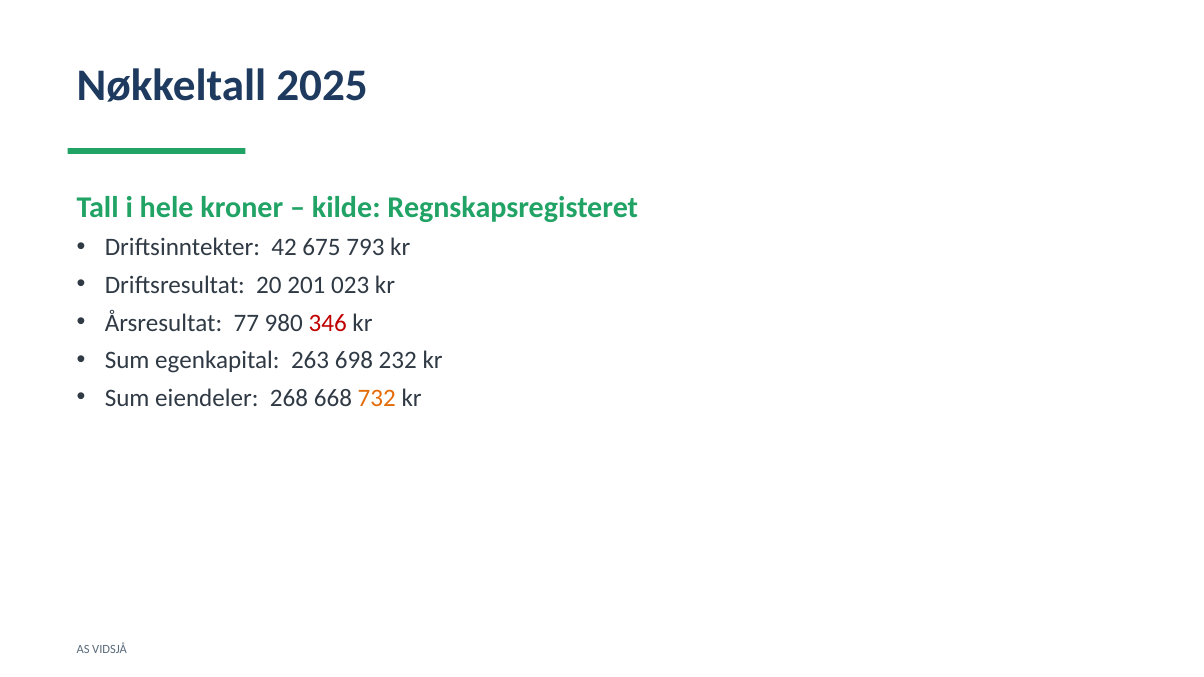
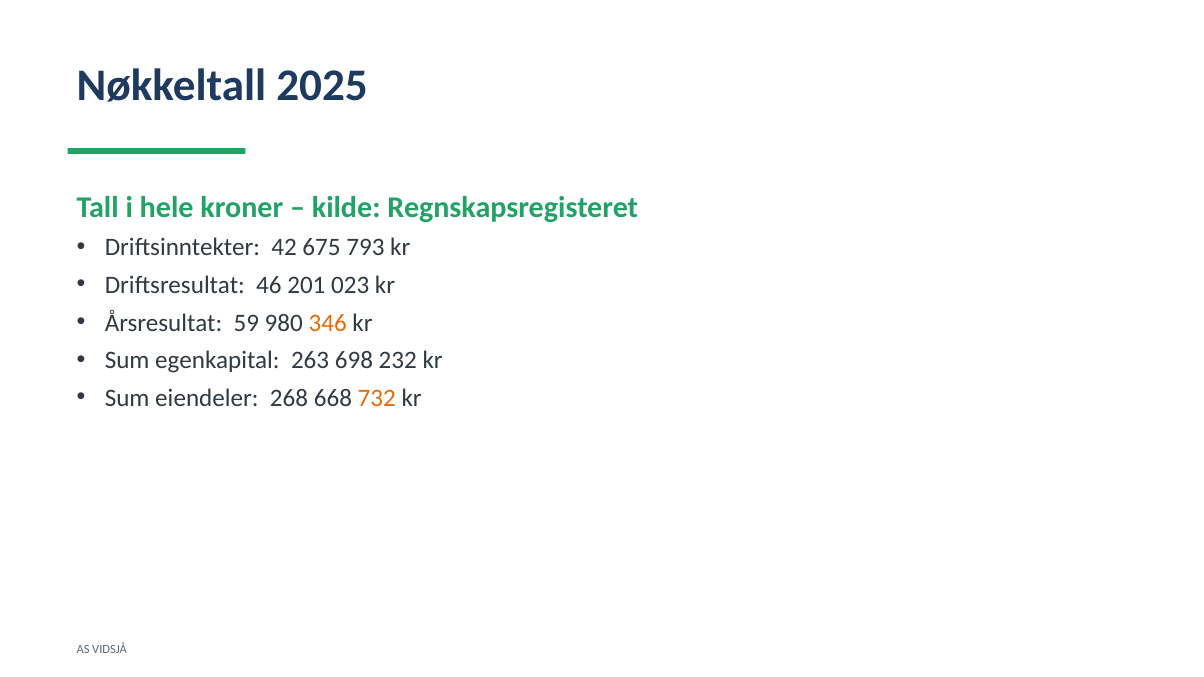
20: 20 -> 46
77: 77 -> 59
346 colour: red -> orange
